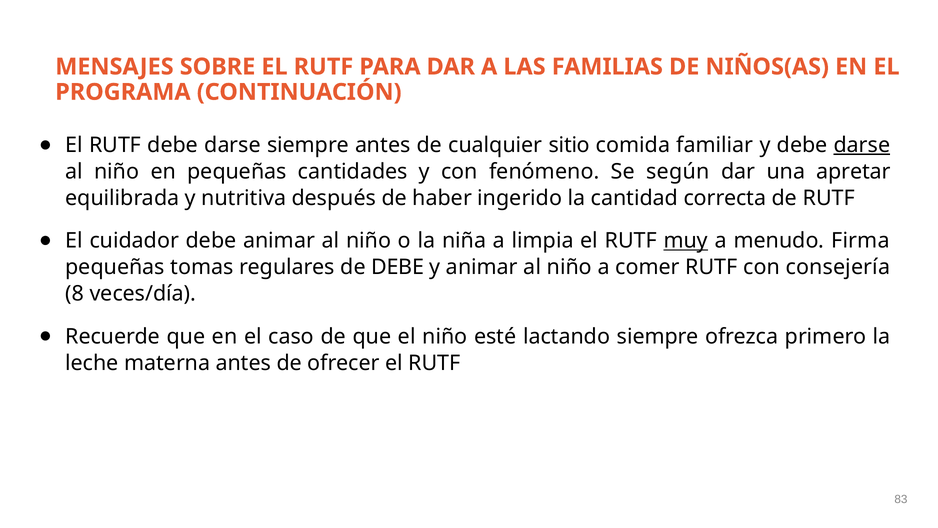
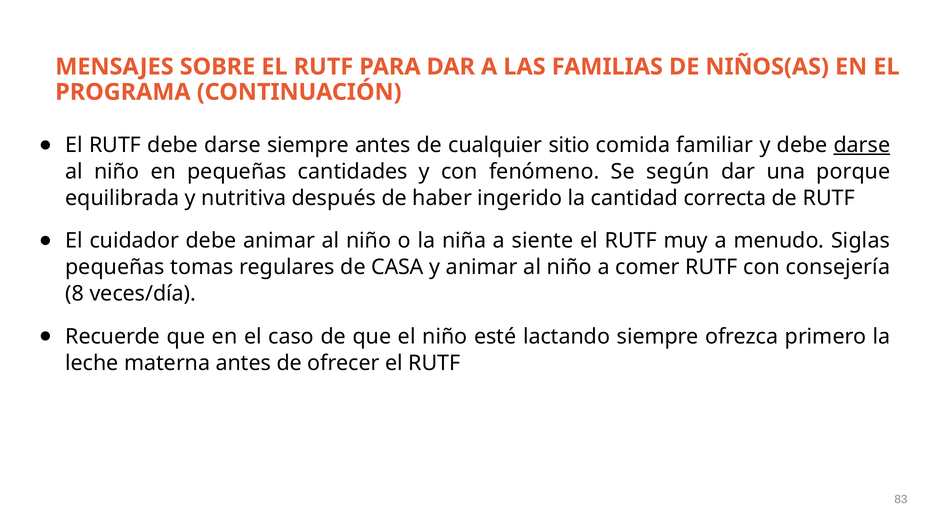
apretar: apretar -> porque
limpia: limpia -> siente
muy underline: present -> none
Firma: Firma -> Siglas
de DEBE: DEBE -> CASA
